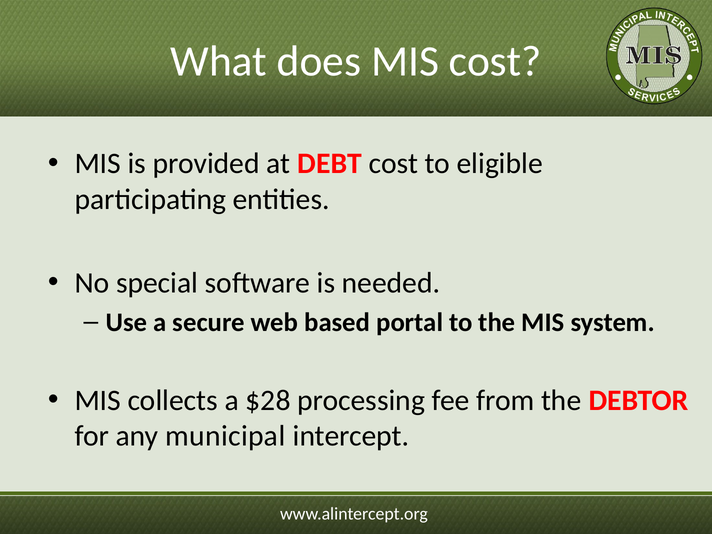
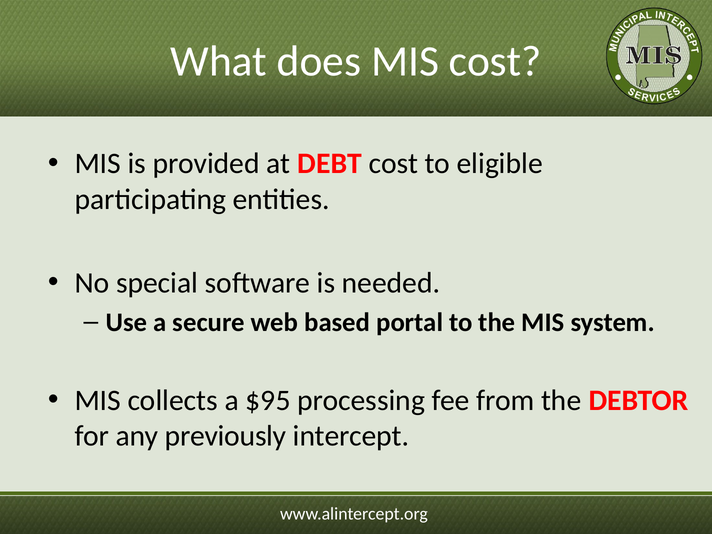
$28: $28 -> $95
municipal: municipal -> previously
